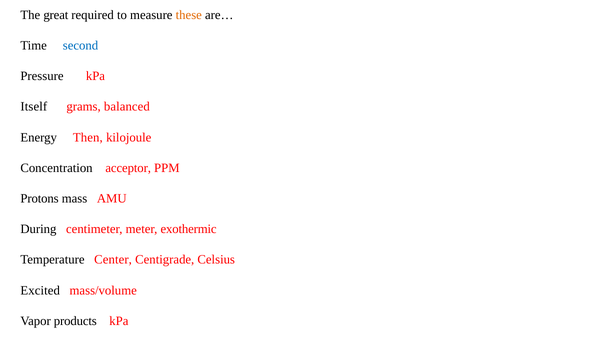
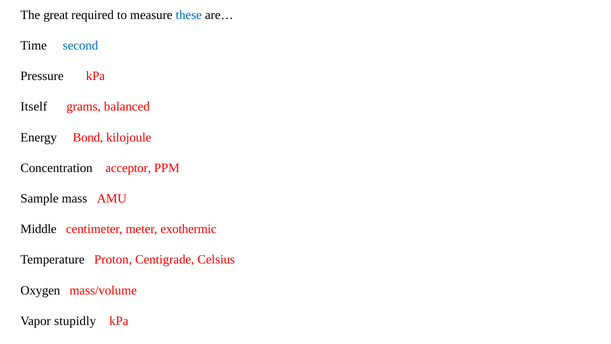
these colour: orange -> blue
Then: Then -> Bond
Protons: Protons -> Sample
During: During -> Middle
Center: Center -> Proton
Excited: Excited -> Oxygen
products: products -> stupidly
